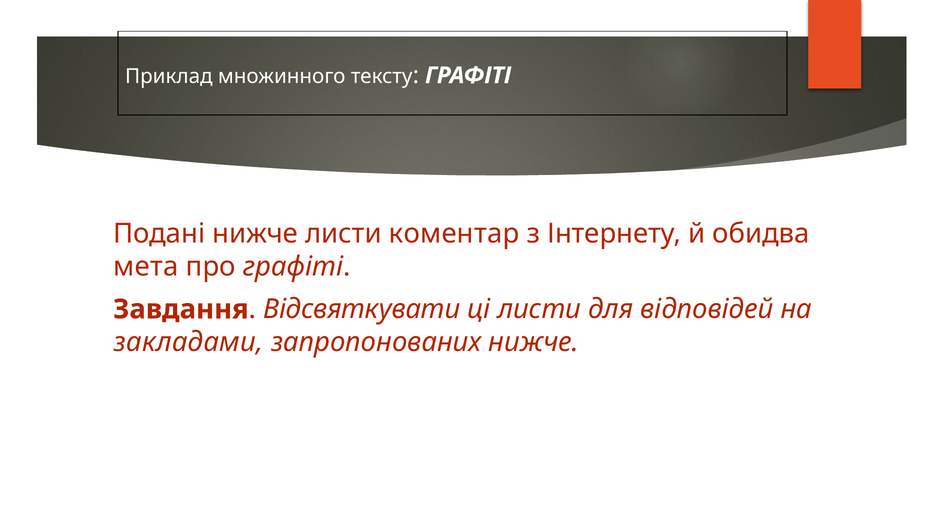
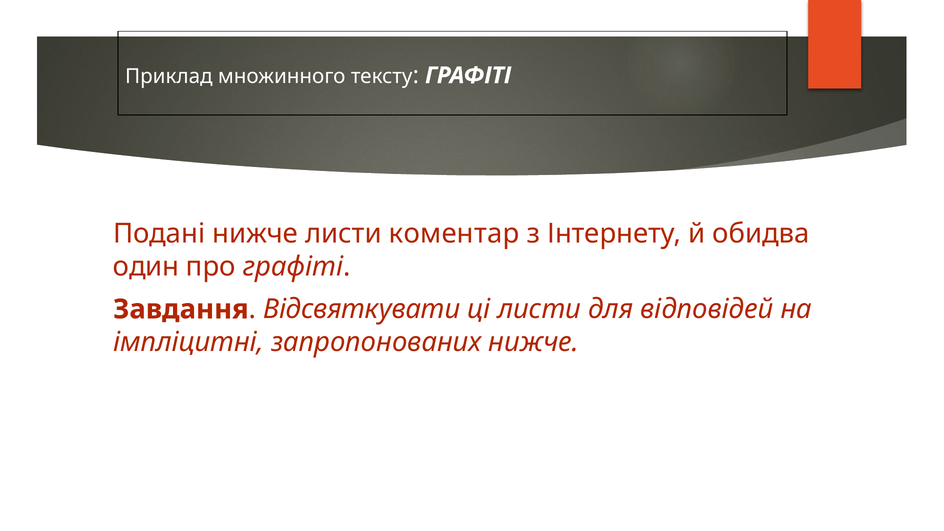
мета: мета -> один
закладами: закладами -> імпліцитні
